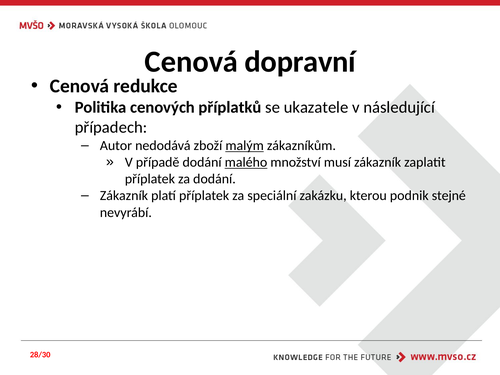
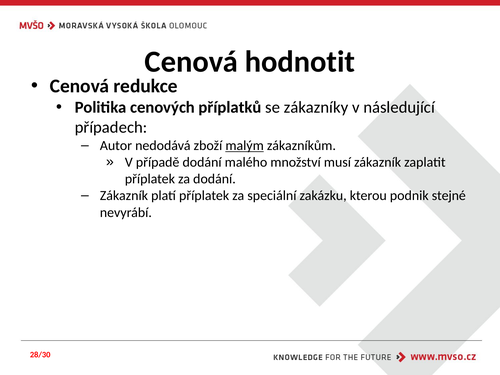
dopravní: dopravní -> hodnotit
ukazatele: ukazatele -> zákazníky
malého underline: present -> none
